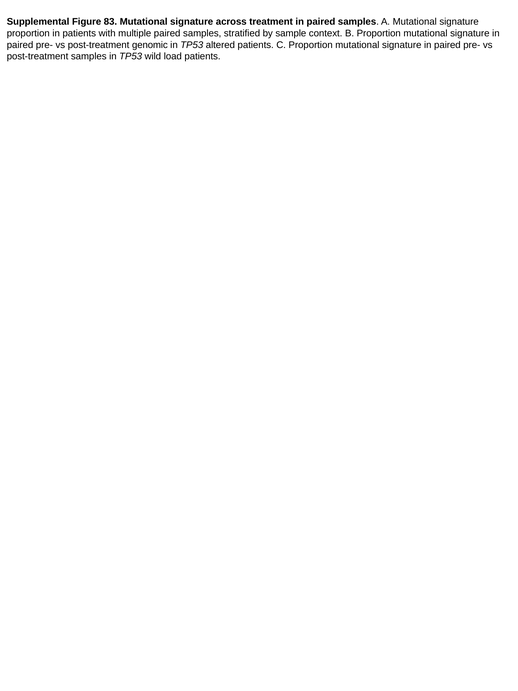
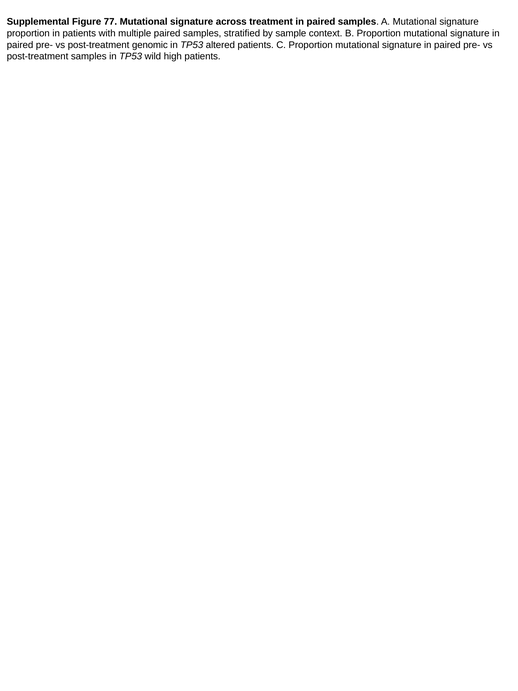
83: 83 -> 77
load: load -> high
